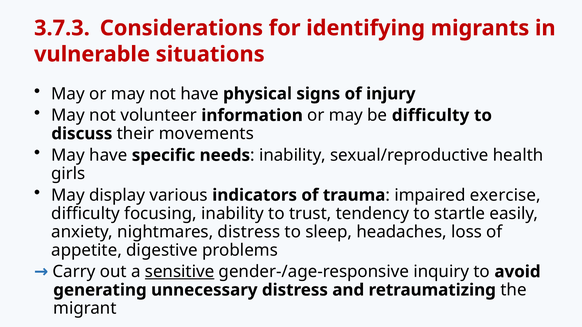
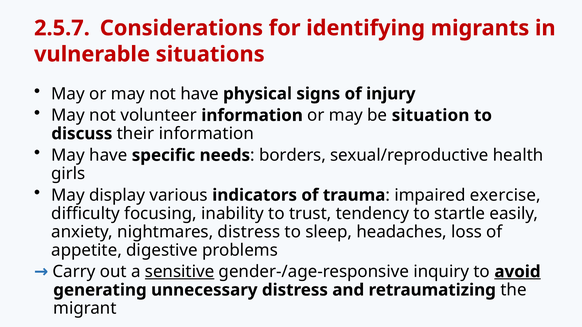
3.7.3: 3.7.3 -> 2.5.7
be difficulty: difficulty -> situation
their movements: movements -> information
inability at (292, 155): inability -> borders
avoid underline: none -> present
